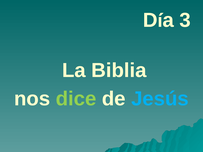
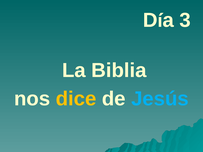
dice colour: light green -> yellow
